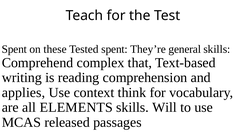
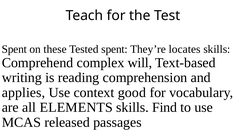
general: general -> locates
that: that -> will
think: think -> good
Will: Will -> Find
